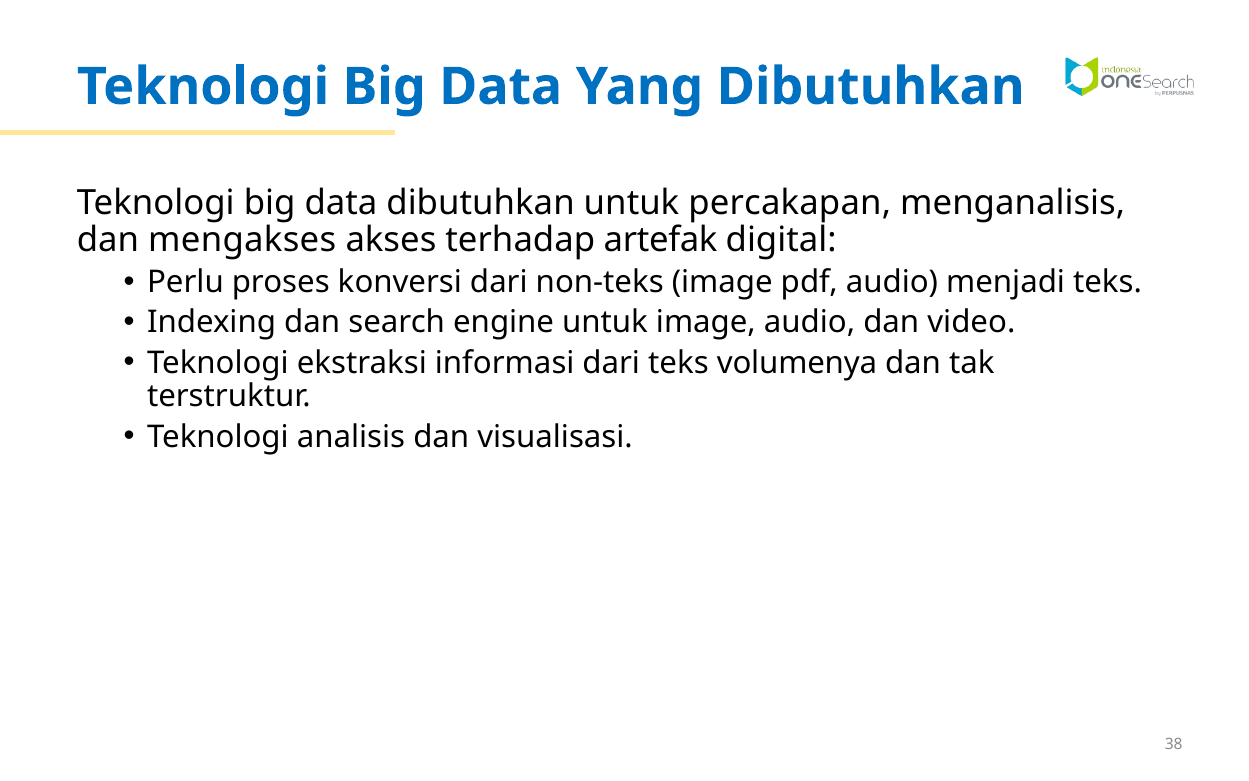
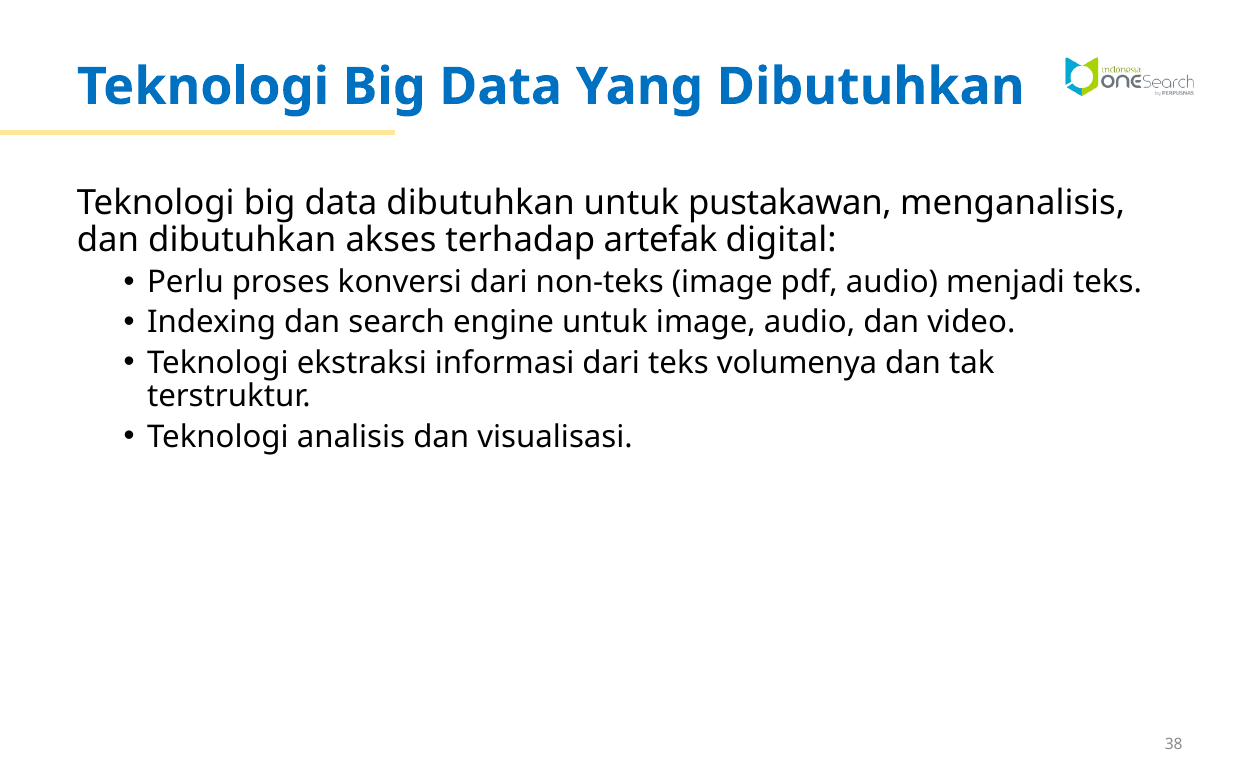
percakapan: percakapan -> pustakawan
dan mengakses: mengakses -> dibutuhkan
